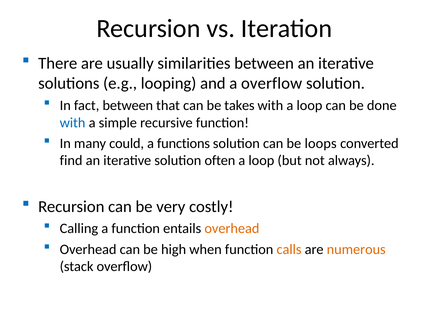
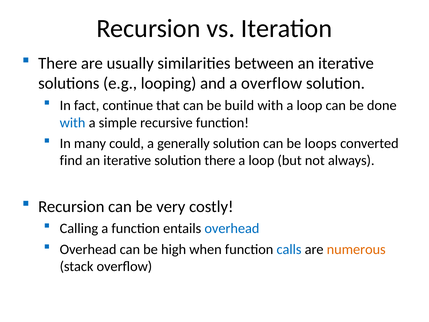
fact between: between -> continue
takes: takes -> build
functions: functions -> generally
solution often: often -> there
overhead at (232, 228) colour: orange -> blue
calls colour: orange -> blue
